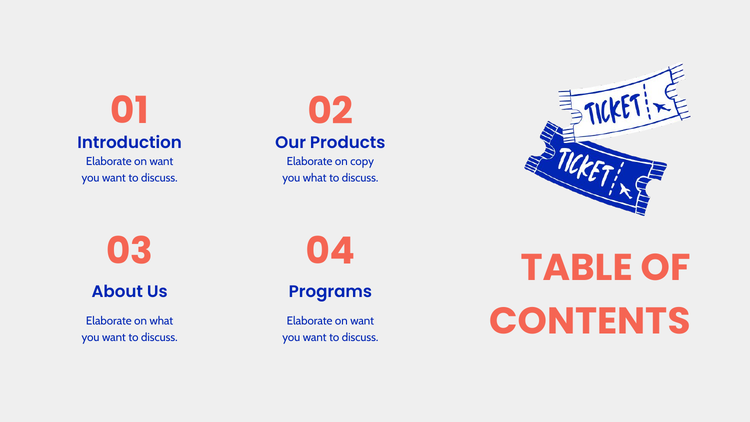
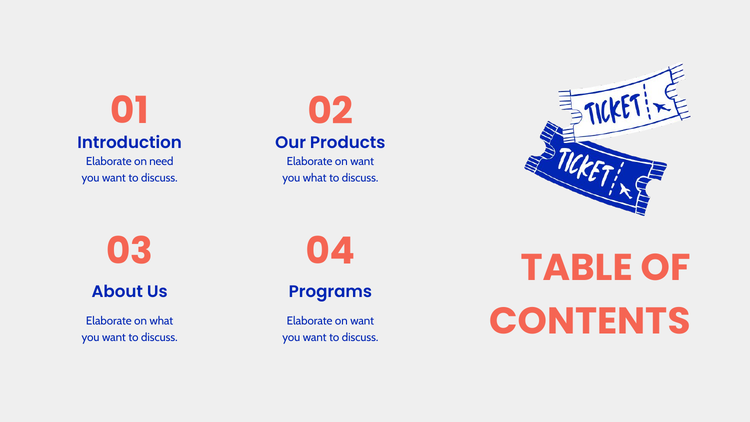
want at (161, 161): want -> need
copy at (362, 161): copy -> want
